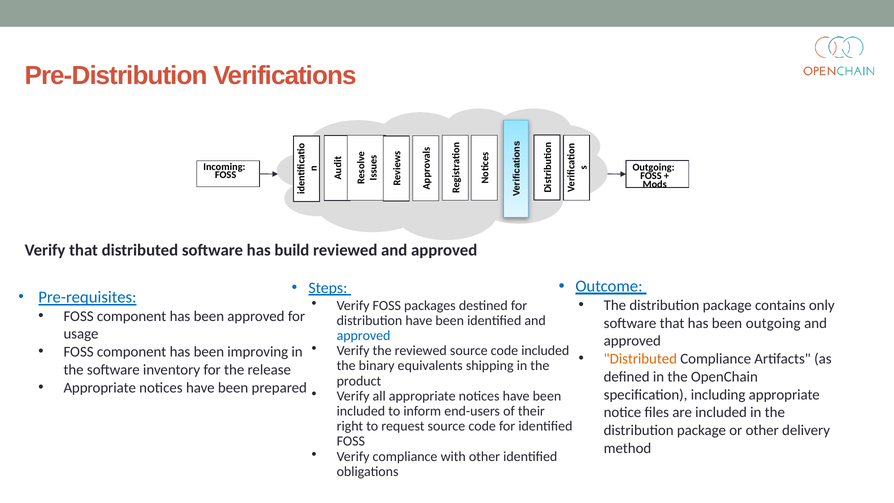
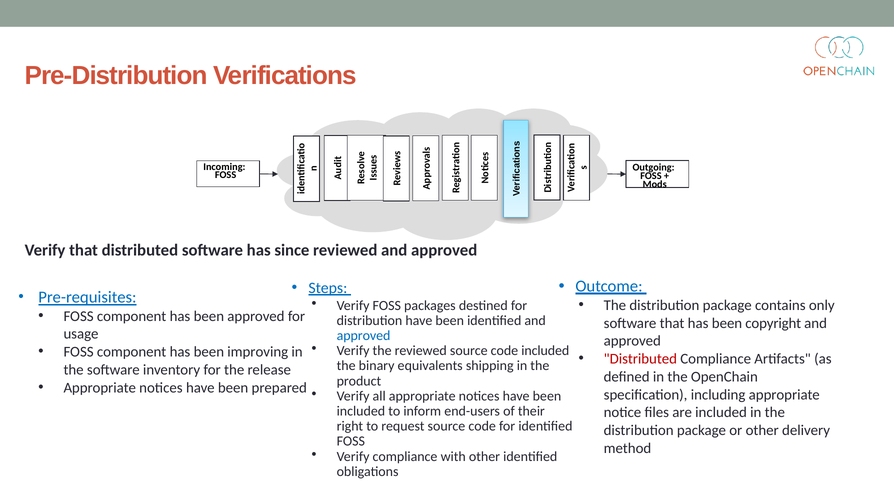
build: build -> since
been outgoing: outgoing -> copyright
Distributed at (640, 359) colour: orange -> red
